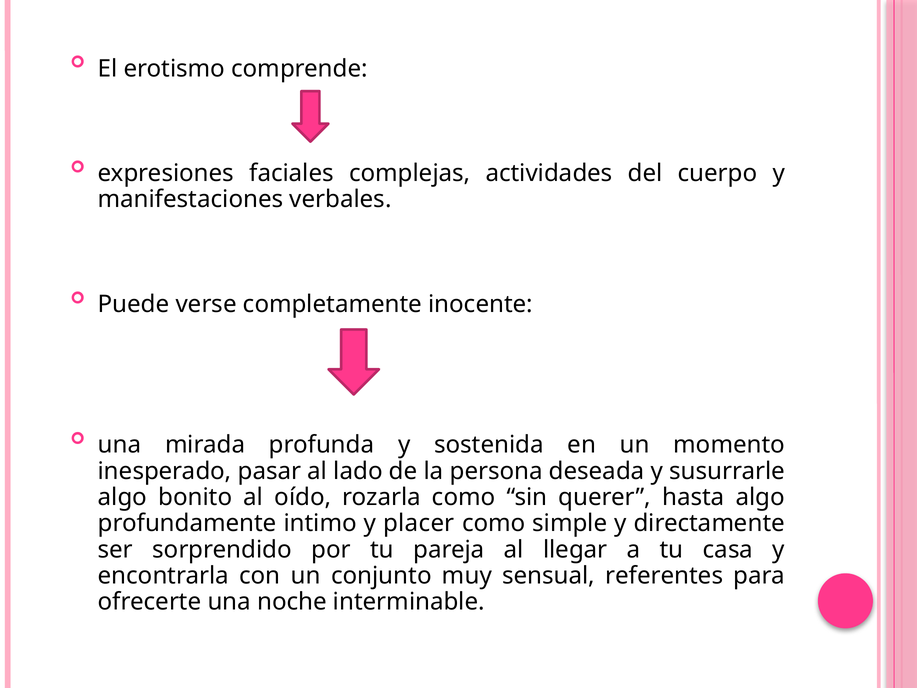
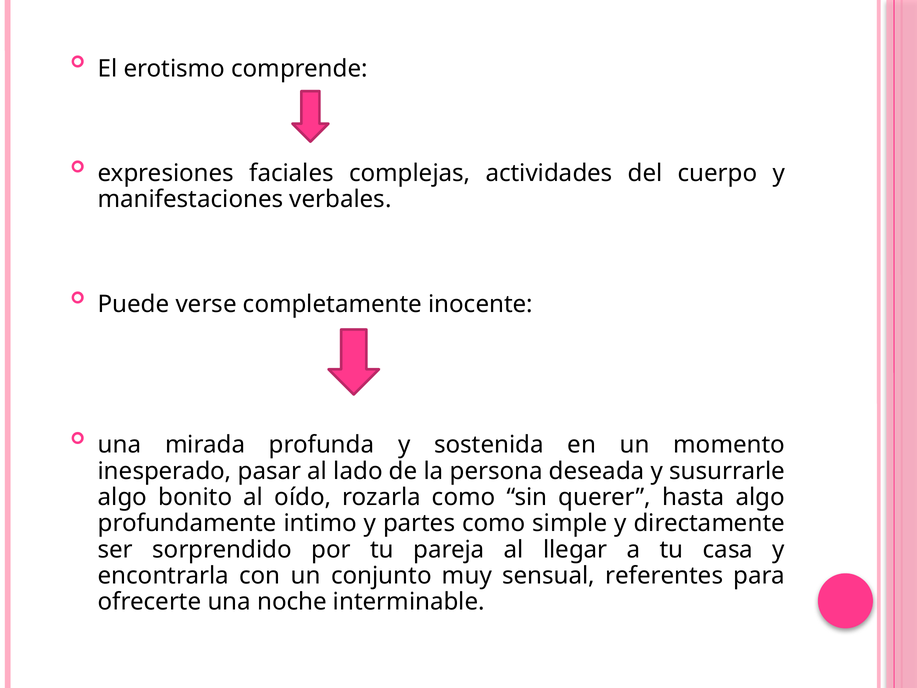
placer: placer -> partes
